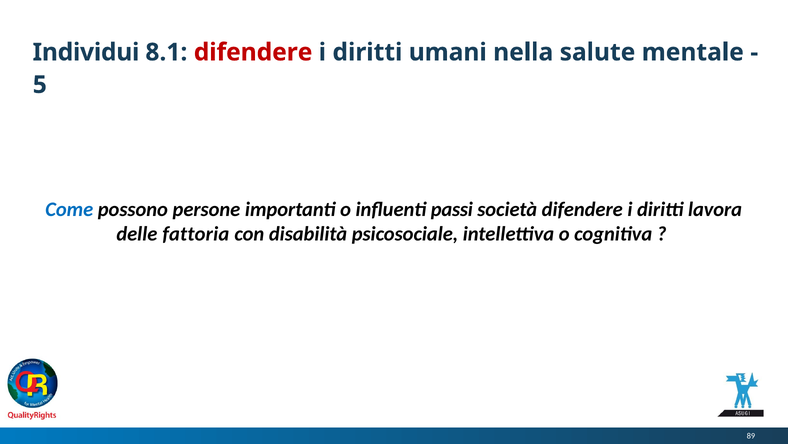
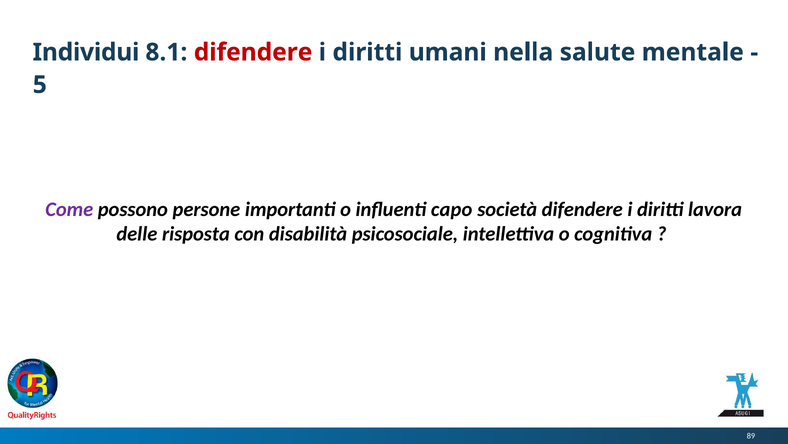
Come colour: blue -> purple
passi: passi -> capo
fattoria: fattoria -> risposta
